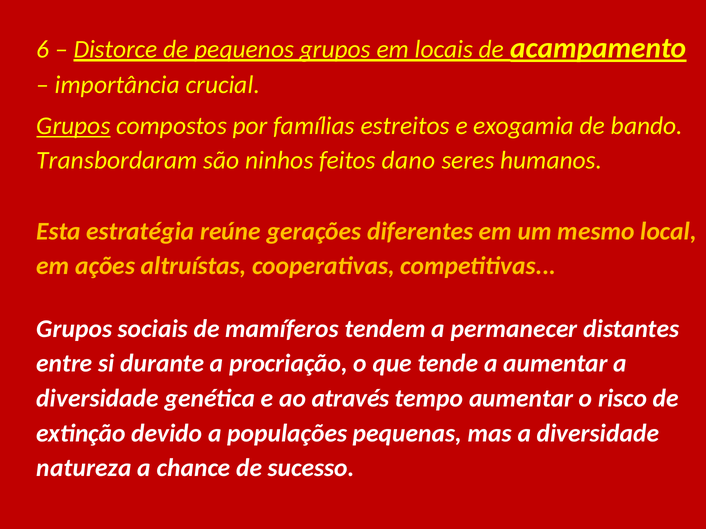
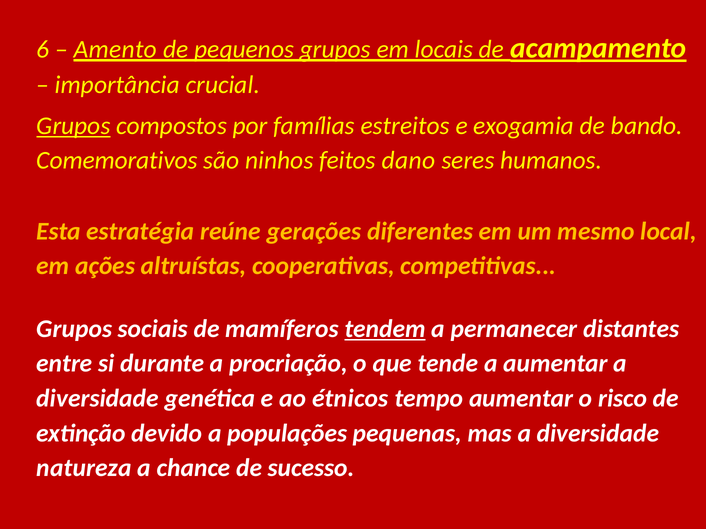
Distorce: Distorce -> Amento
Transbordaram: Transbordaram -> Comemorativos
tendem underline: none -> present
através: através -> étnicos
